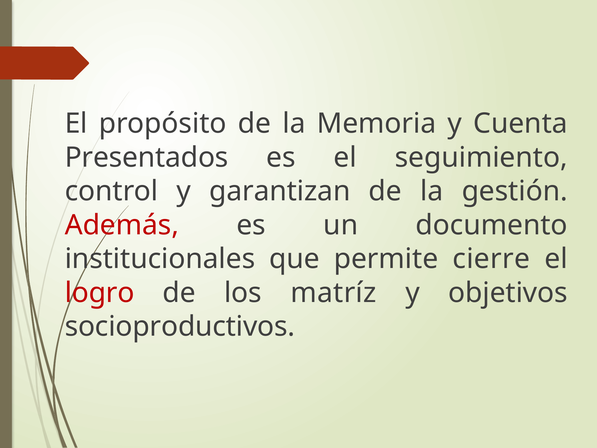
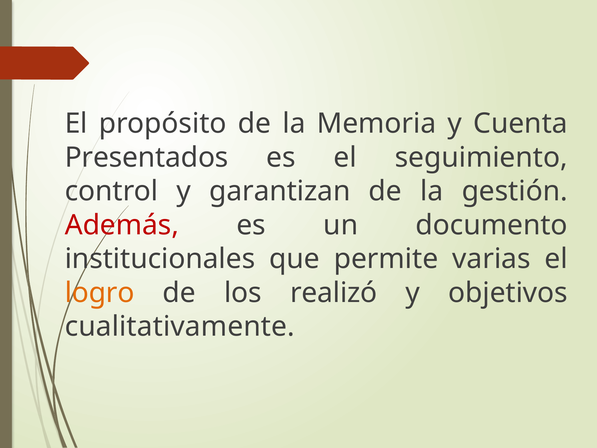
cierre: cierre -> varias
logro colour: red -> orange
matríz: matríz -> realizó
socioproductivos: socioproductivos -> cualitativamente
